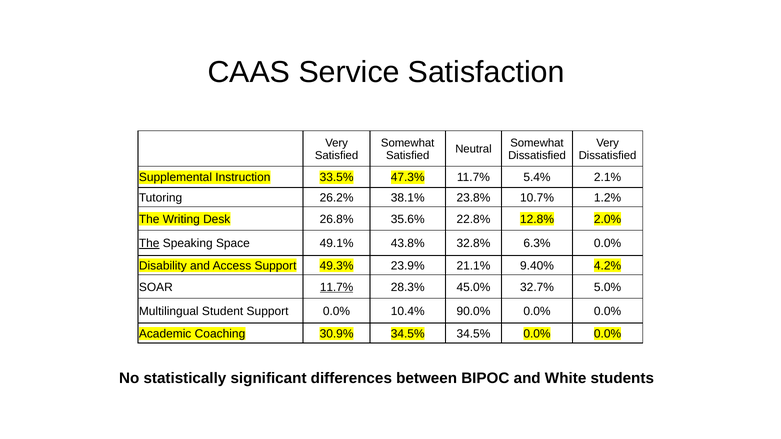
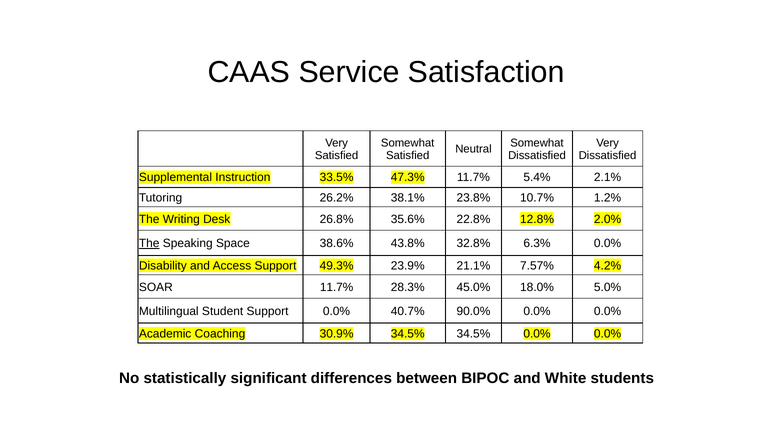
49.1%: 49.1% -> 38.6%
9.40%: 9.40% -> 7.57%
11.7% at (337, 287) underline: present -> none
32.7%: 32.7% -> 18.0%
10.4%: 10.4% -> 40.7%
